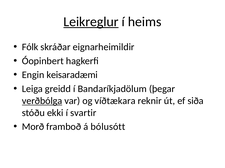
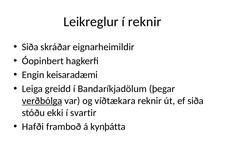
Leikreglur underline: present -> none
í heims: heims -> reknir
Fólk at (30, 47): Fólk -> Siða
Morð: Morð -> Hafði
bólusótt: bólusótt -> kynþátta
